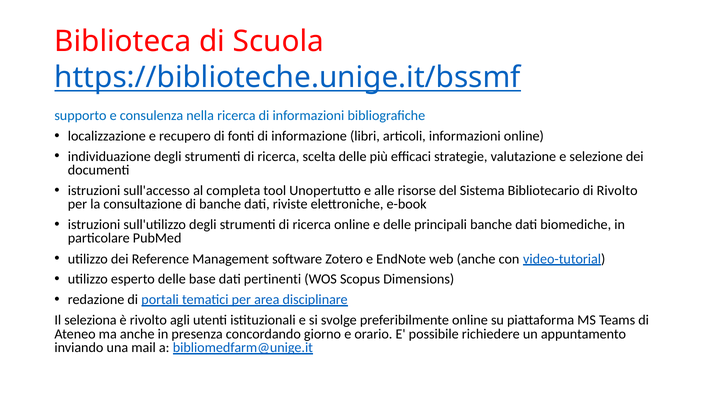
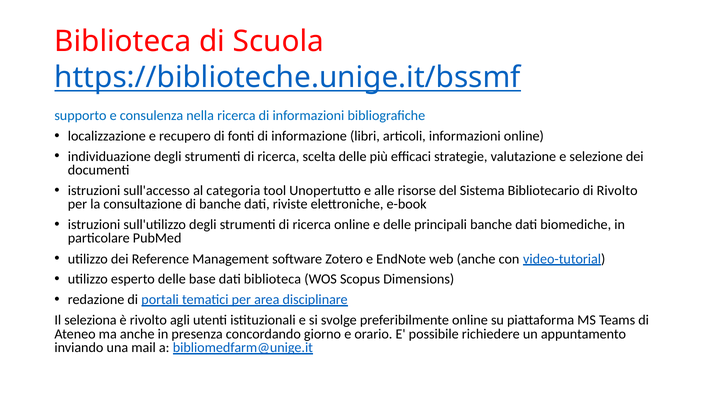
completa: completa -> categoria
dati pertinenti: pertinenti -> biblioteca
